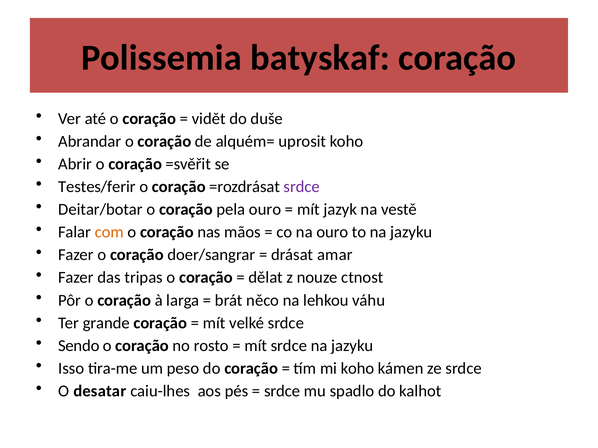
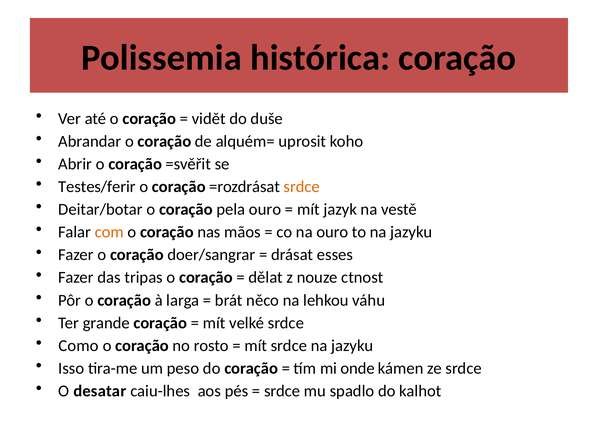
batyskaf: batyskaf -> histórica
srdce at (302, 187) colour: purple -> orange
amar: amar -> esses
Sendo: Sendo -> Como
mi koho: koho -> onde
